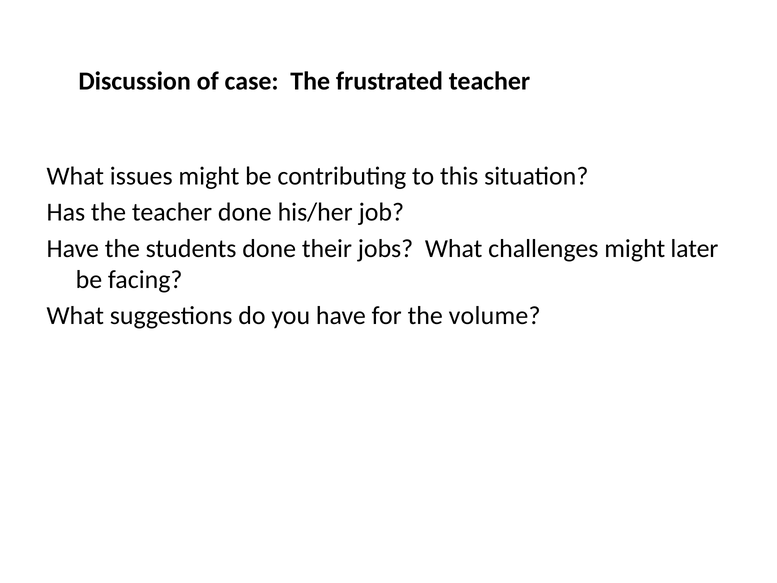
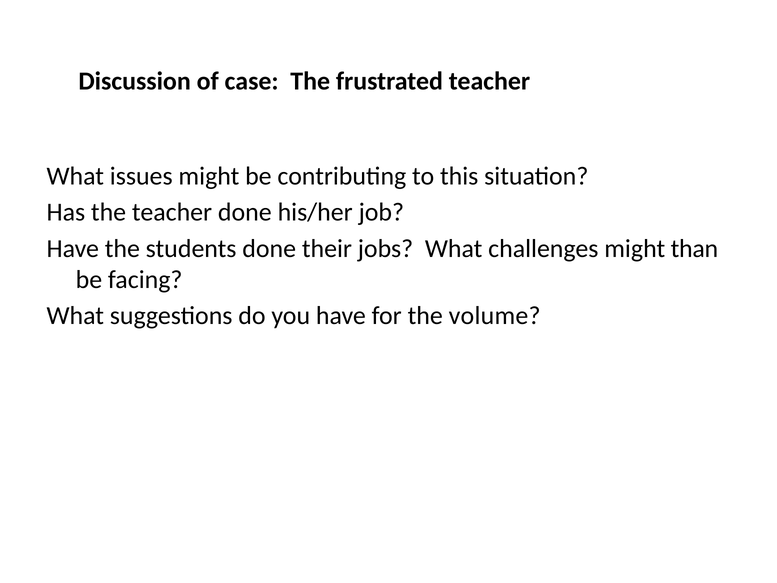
later: later -> than
